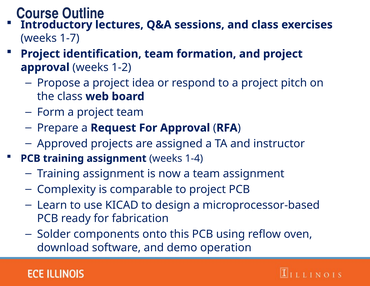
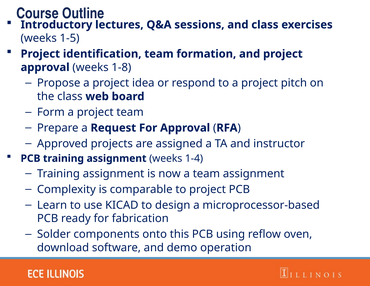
1-7: 1-7 -> 1-5
1-2: 1-2 -> 1-8
